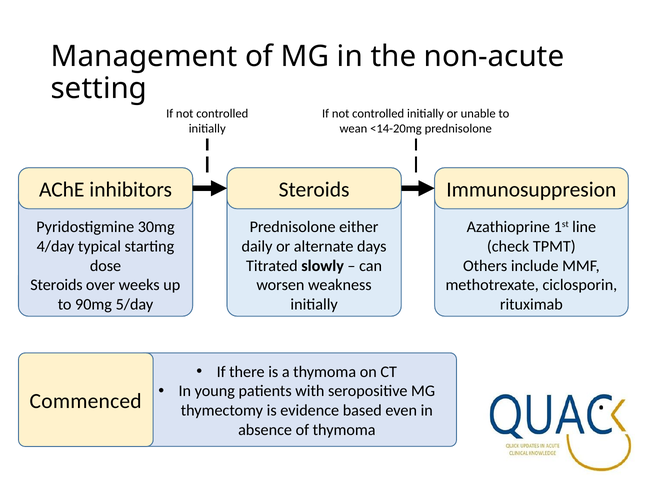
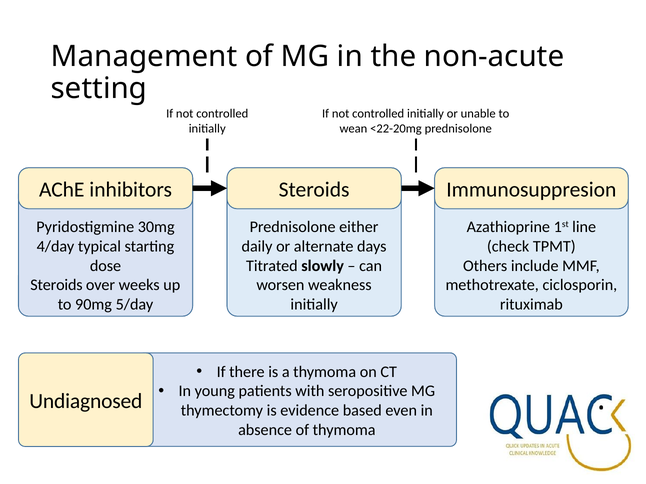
<14-20mg: <14-20mg -> <22-20mg
Commenced: Commenced -> Undiagnosed
